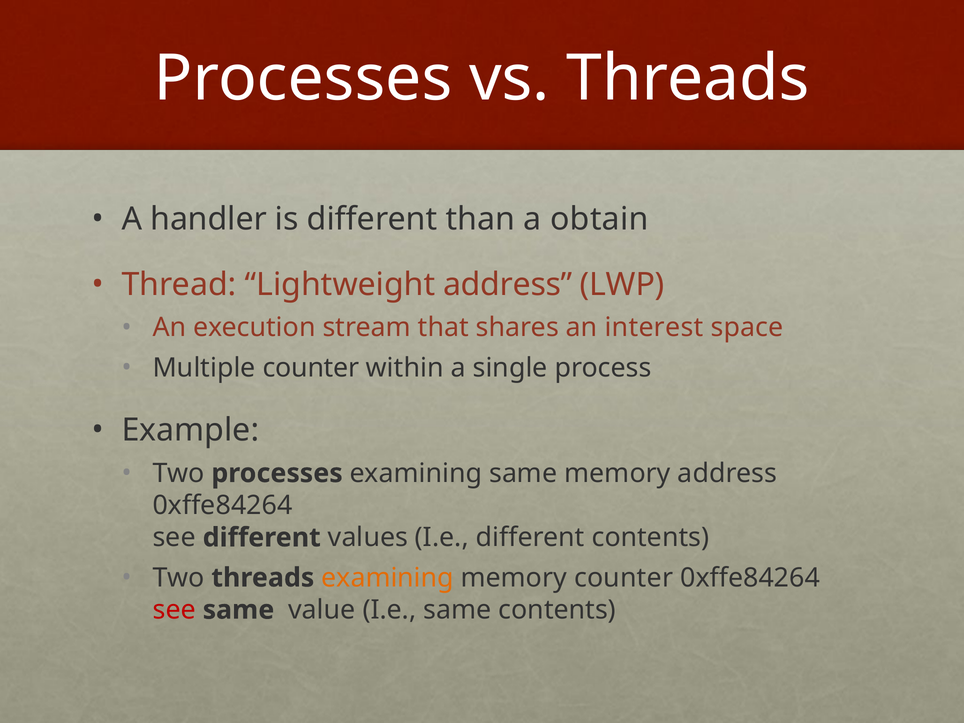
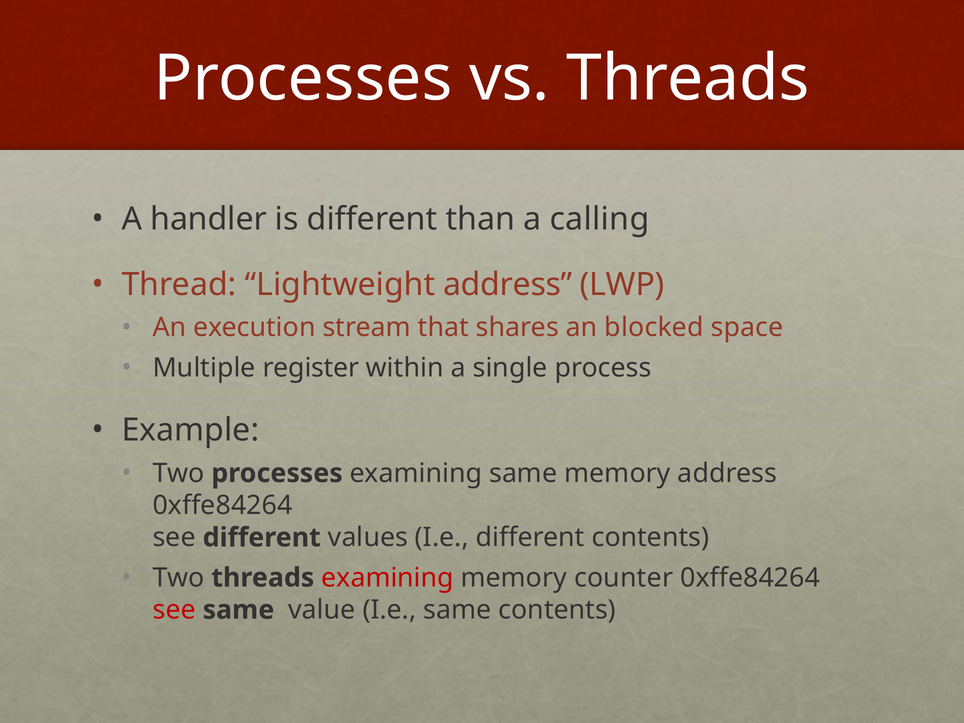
obtain: obtain -> calling
interest: interest -> blocked
Multiple counter: counter -> register
examining at (388, 578) colour: orange -> red
